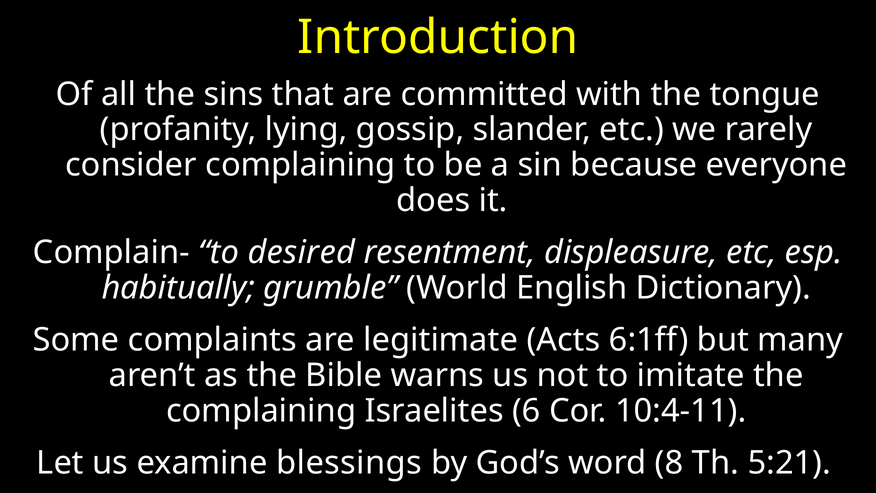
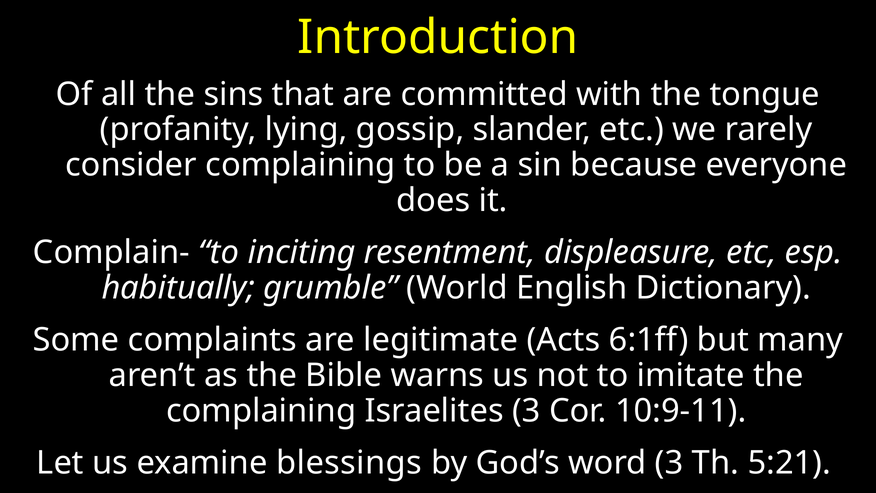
desired: desired -> inciting
Israelites 6: 6 -> 3
10:4-11: 10:4-11 -> 10:9-11
word 8: 8 -> 3
